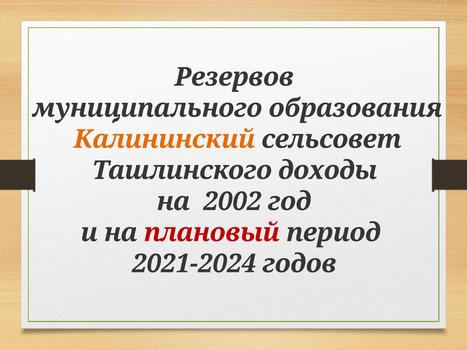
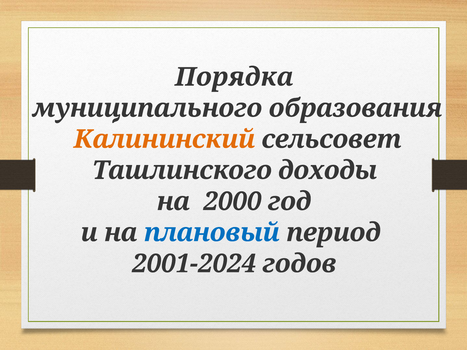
Резервов: Резервов -> Порядка
2002: 2002 -> 2000
плановый colour: red -> blue
2021-2024: 2021-2024 -> 2001-2024
